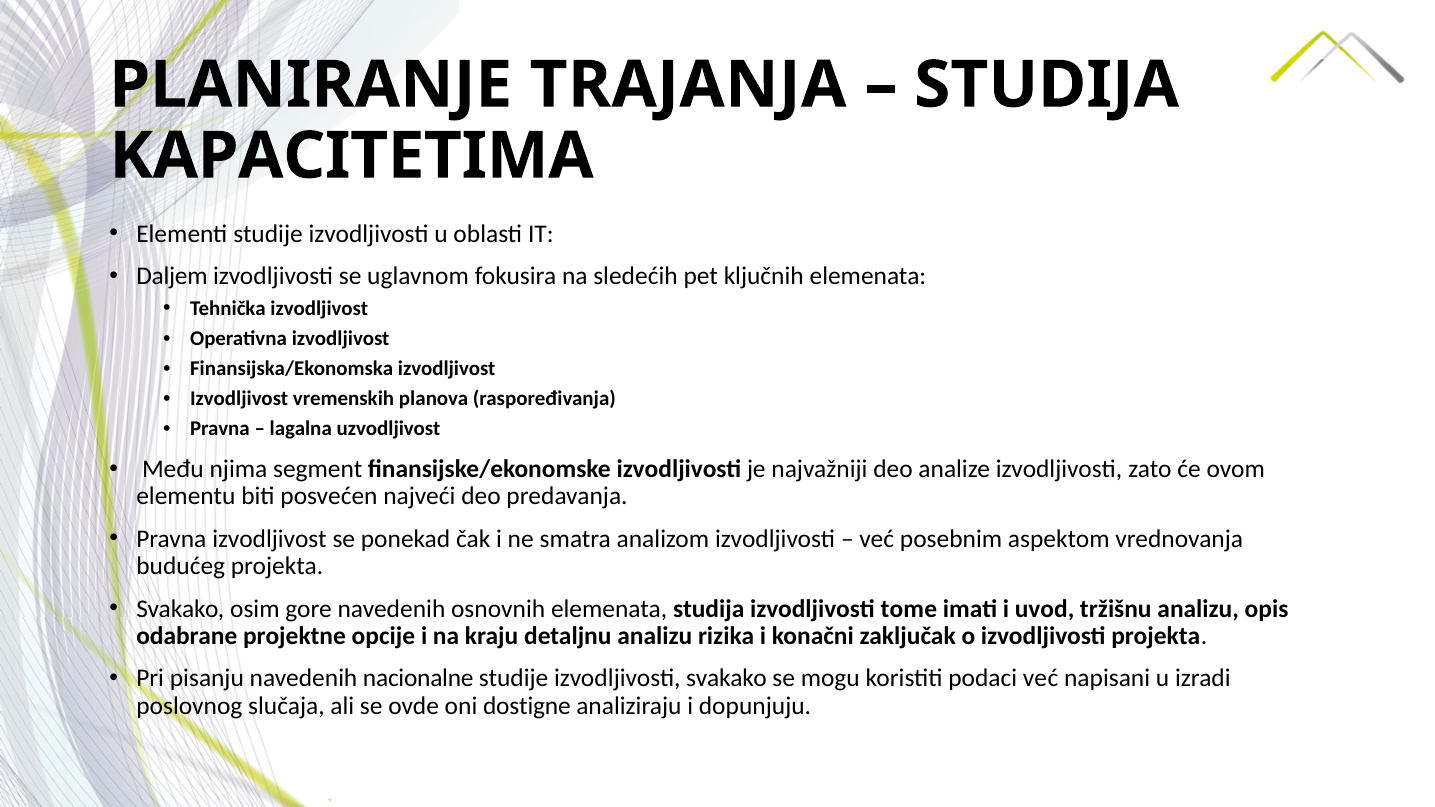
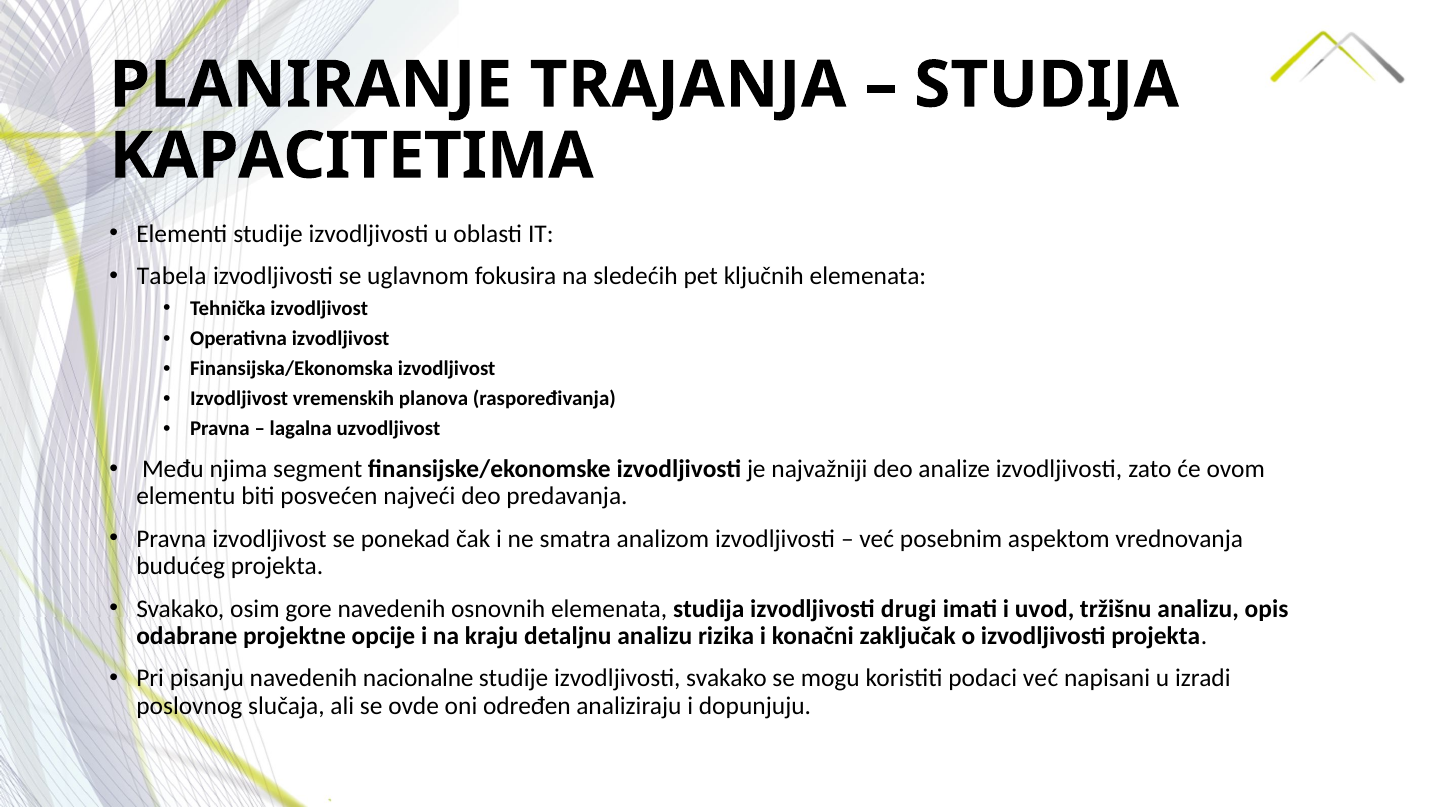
Daljem: Daljem -> Tabela
tome: tome -> drugi
dostigne: dostigne -> određen
